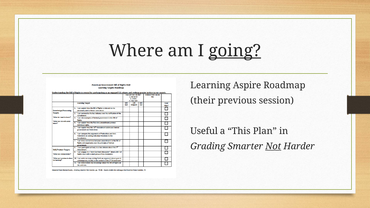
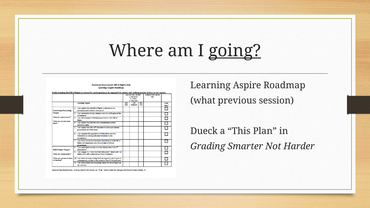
their: their -> what
Useful: Useful -> Dueck
Not underline: present -> none
